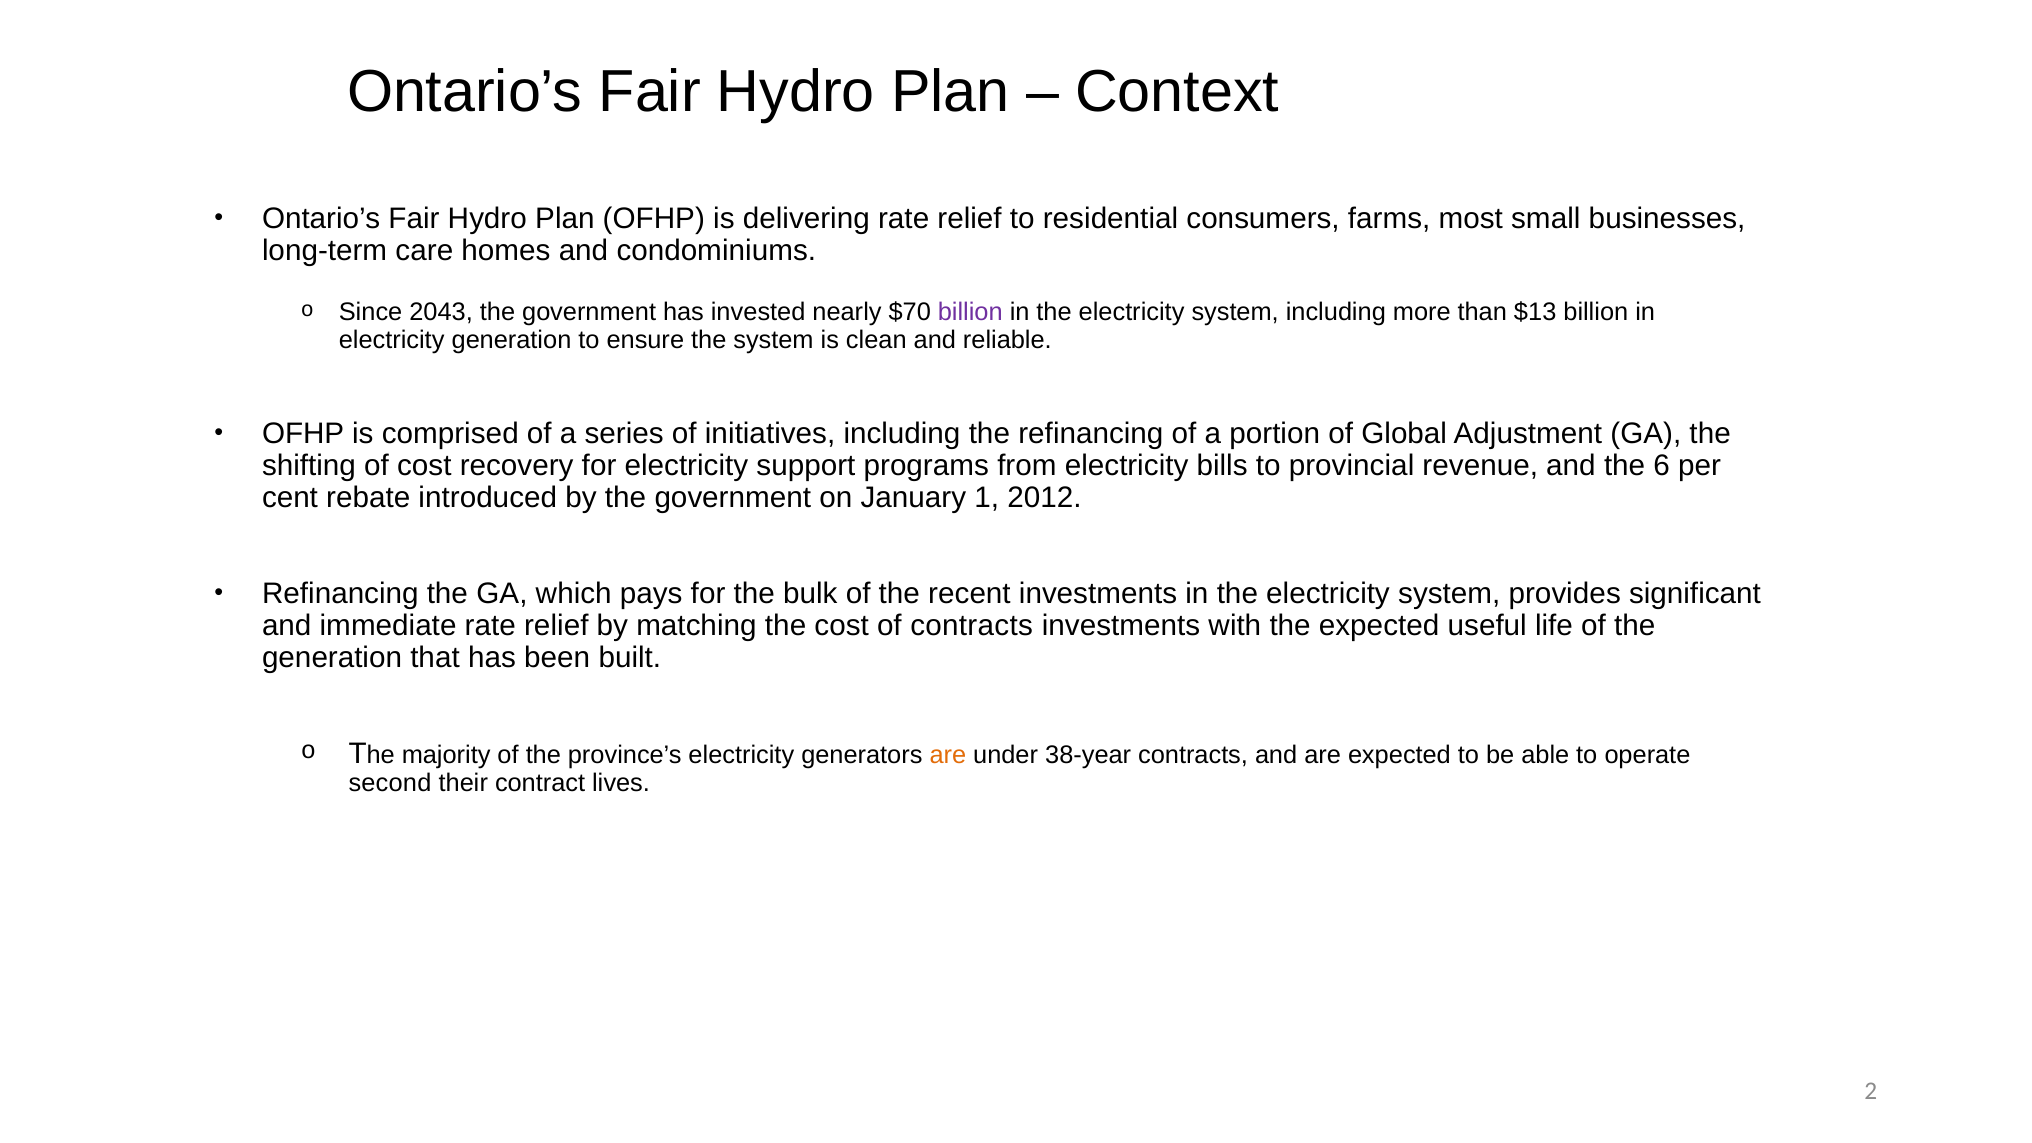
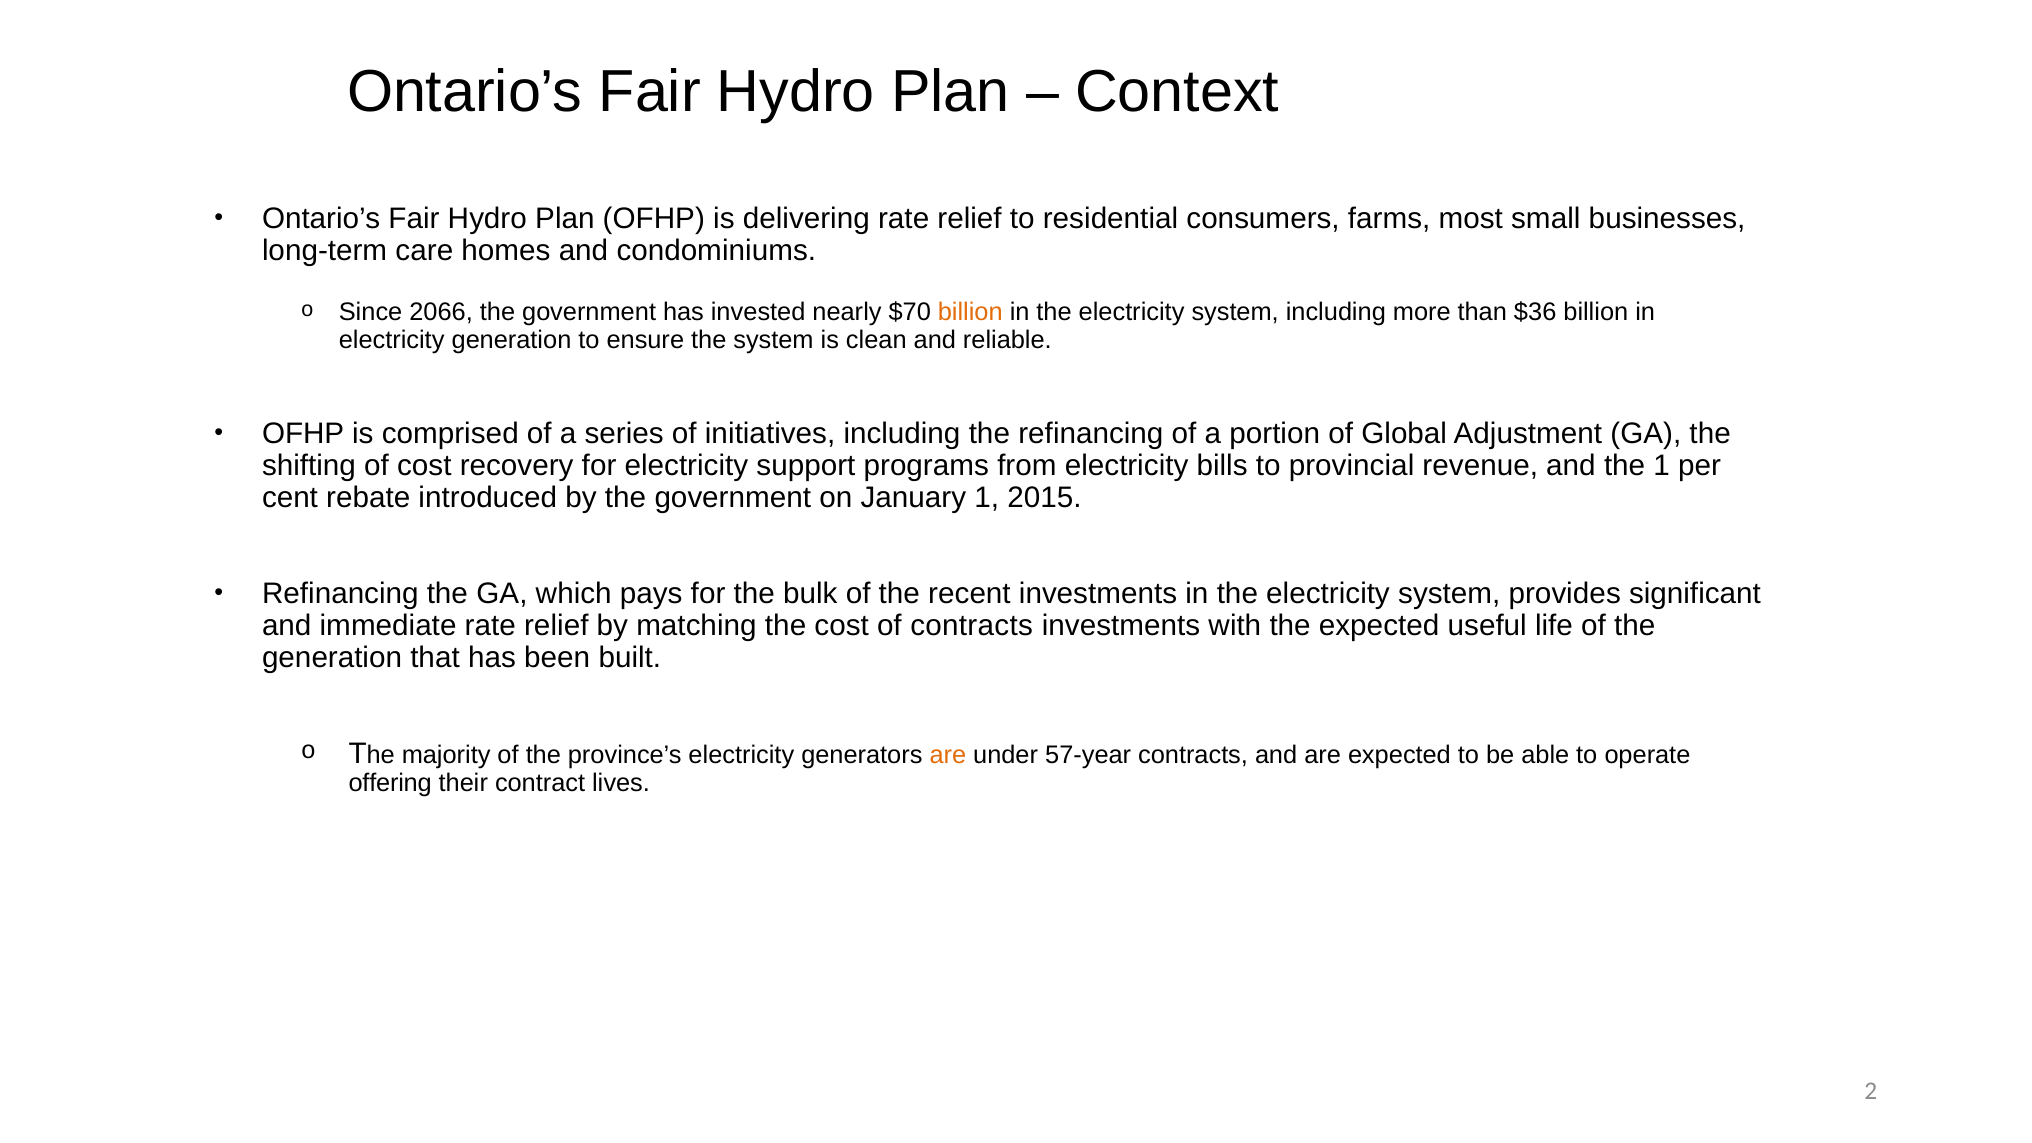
2043: 2043 -> 2066
billion at (970, 313) colour: purple -> orange
$13: $13 -> $36
the 6: 6 -> 1
2012: 2012 -> 2015
38-year: 38-year -> 57-year
second: second -> offering
